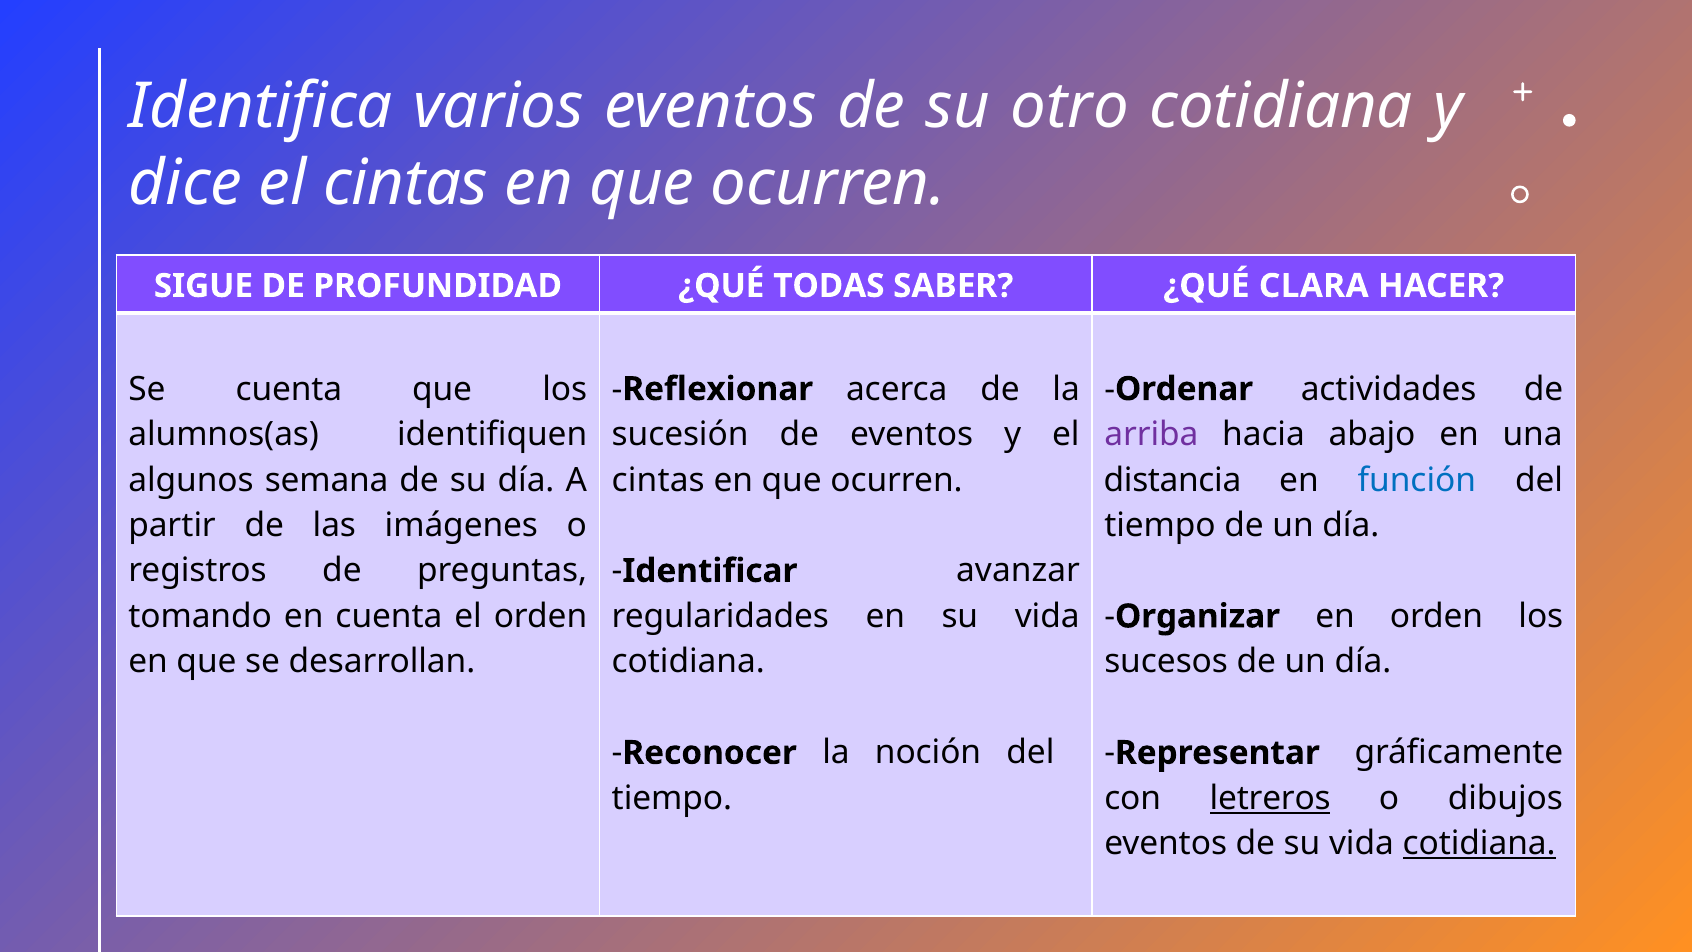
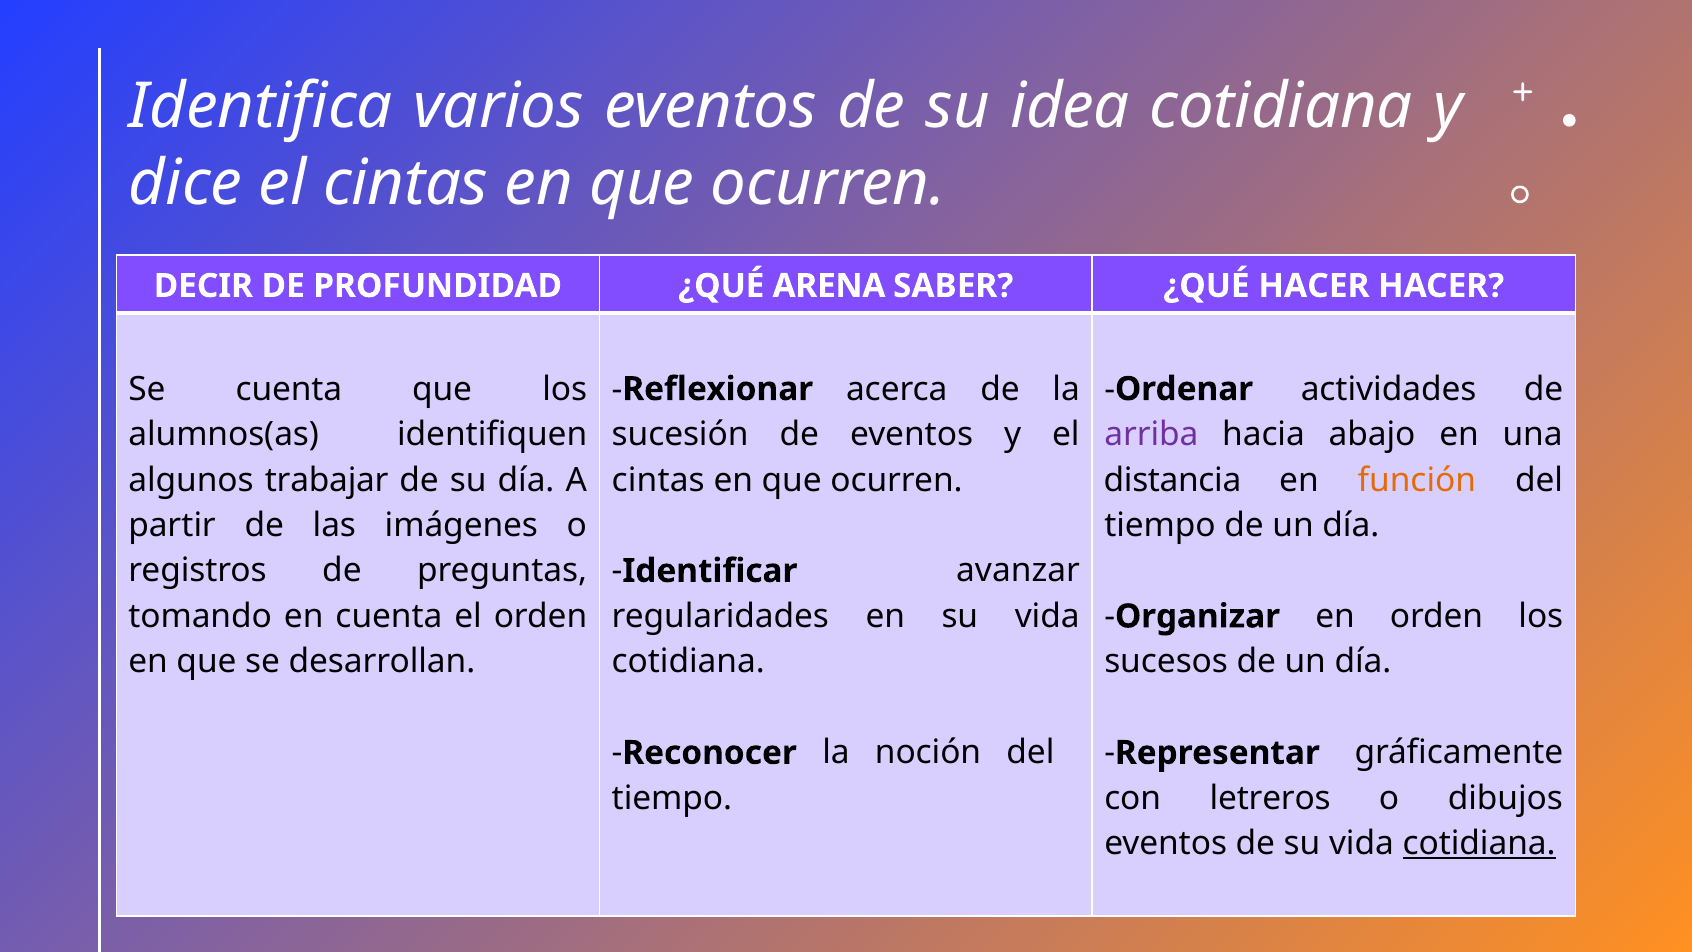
otro: otro -> idea
SIGUE: SIGUE -> DECIR
TODAS: TODAS -> ARENA
¿QUÉ CLARA: CLARA -> HACER
semana: semana -> trabajar
función colour: blue -> orange
letreros underline: present -> none
